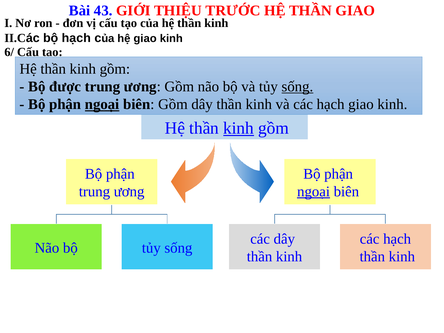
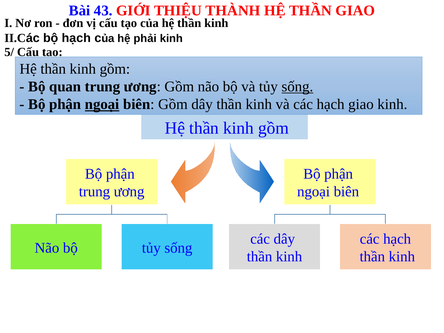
TRƯỚC: TRƯỚC -> THÀNH
hệ giao: giao -> phải
6/: 6/ -> 5/
được: được -> quan
kinh at (239, 128) underline: present -> none
ngoại at (314, 192) underline: present -> none
